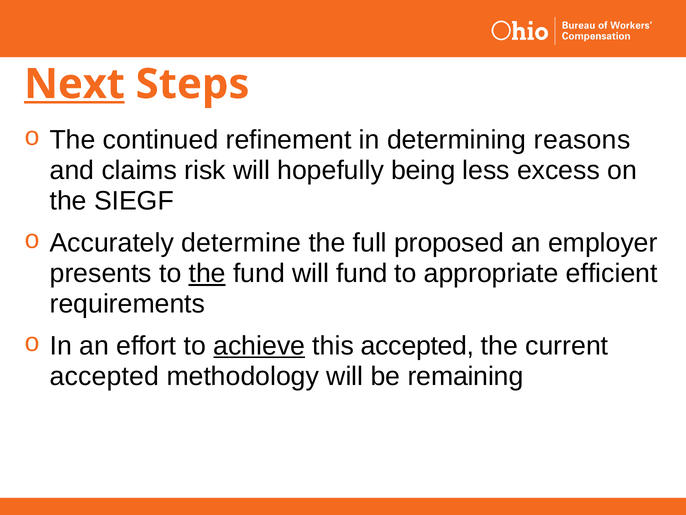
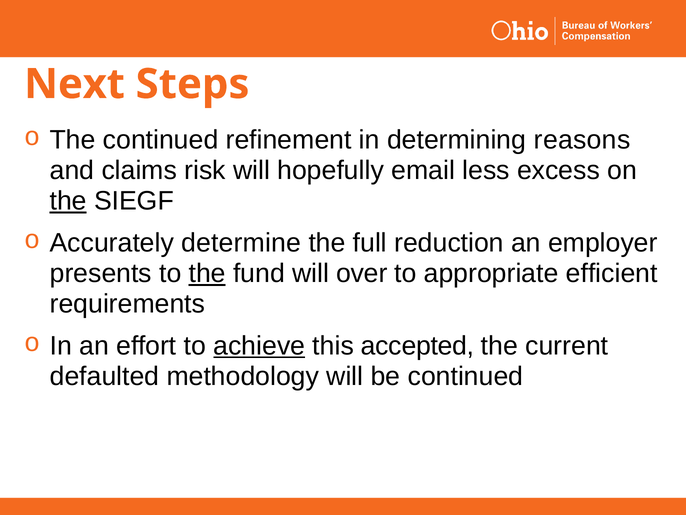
Next underline: present -> none
being: being -> email
the at (68, 201) underline: none -> present
proposed: proposed -> reduction
will fund: fund -> over
accepted at (104, 376): accepted -> defaulted
be remaining: remaining -> continued
